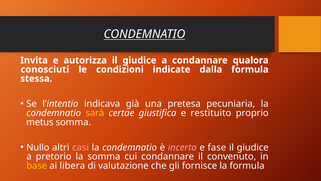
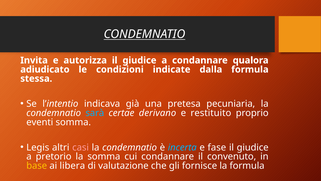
conosciuti: conosciuti -> adiudicato
sarà colour: yellow -> light blue
giustifica: giustifica -> derivano
metus: metus -> eventi
Nullo: Nullo -> Legis
incerta colour: pink -> light blue
